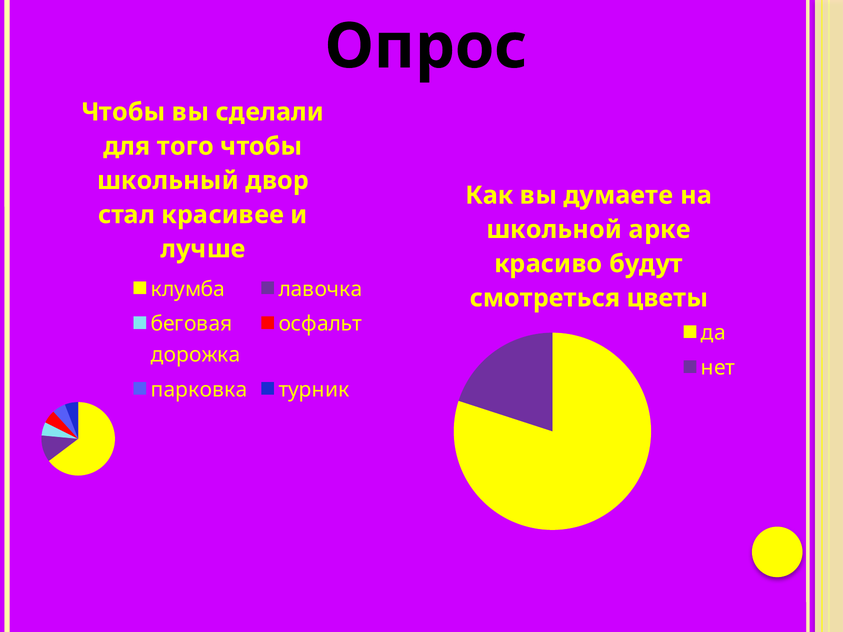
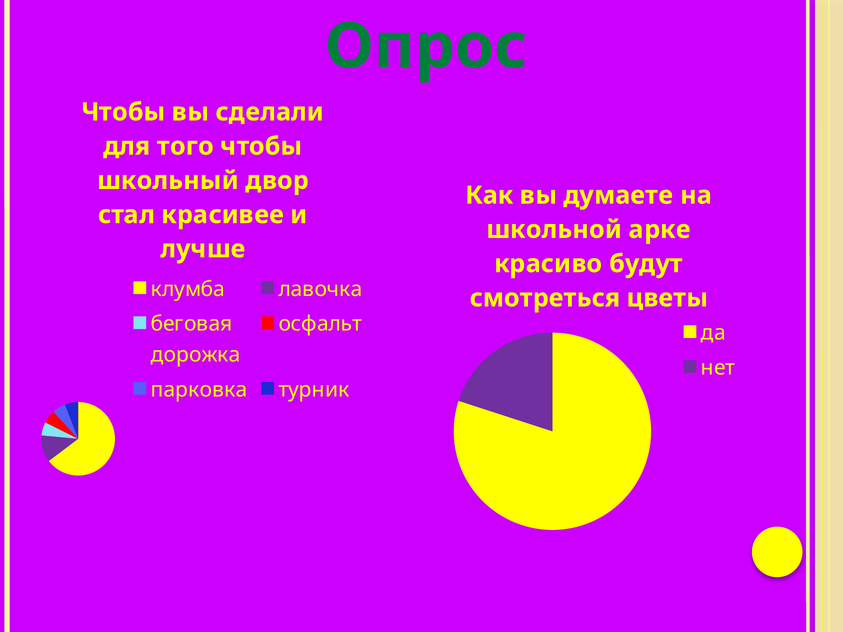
Опрос colour: black -> green
